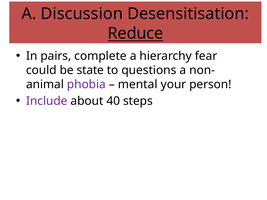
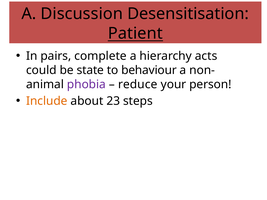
Reduce: Reduce -> Patient
fear: fear -> acts
questions: questions -> behaviour
mental: mental -> reduce
Include colour: purple -> orange
40: 40 -> 23
